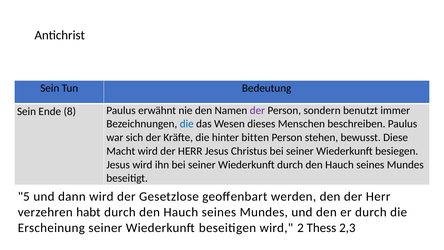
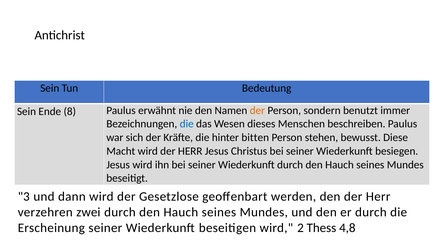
der at (257, 110) colour: purple -> orange
5: 5 -> 3
habt: habt -> zwei
2,3: 2,3 -> 4,8
